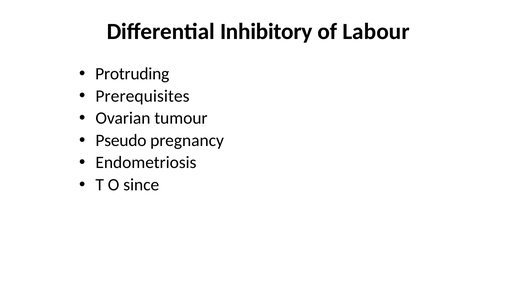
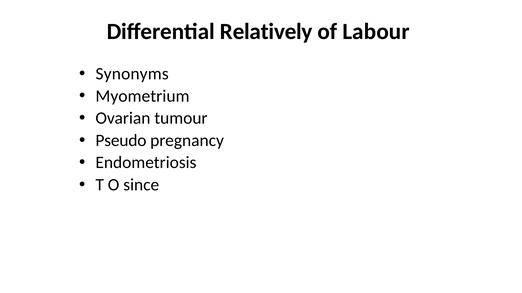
Inhibitory: Inhibitory -> Relatively
Protruding: Protruding -> Synonyms
Prerequisites: Prerequisites -> Myometrium
